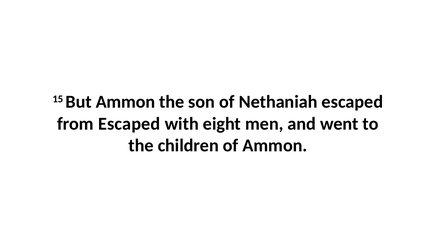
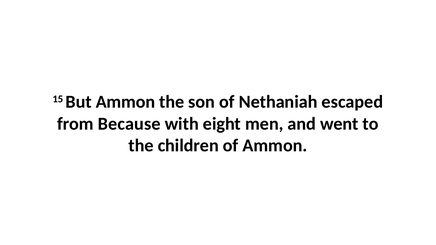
from Escaped: Escaped -> Because
